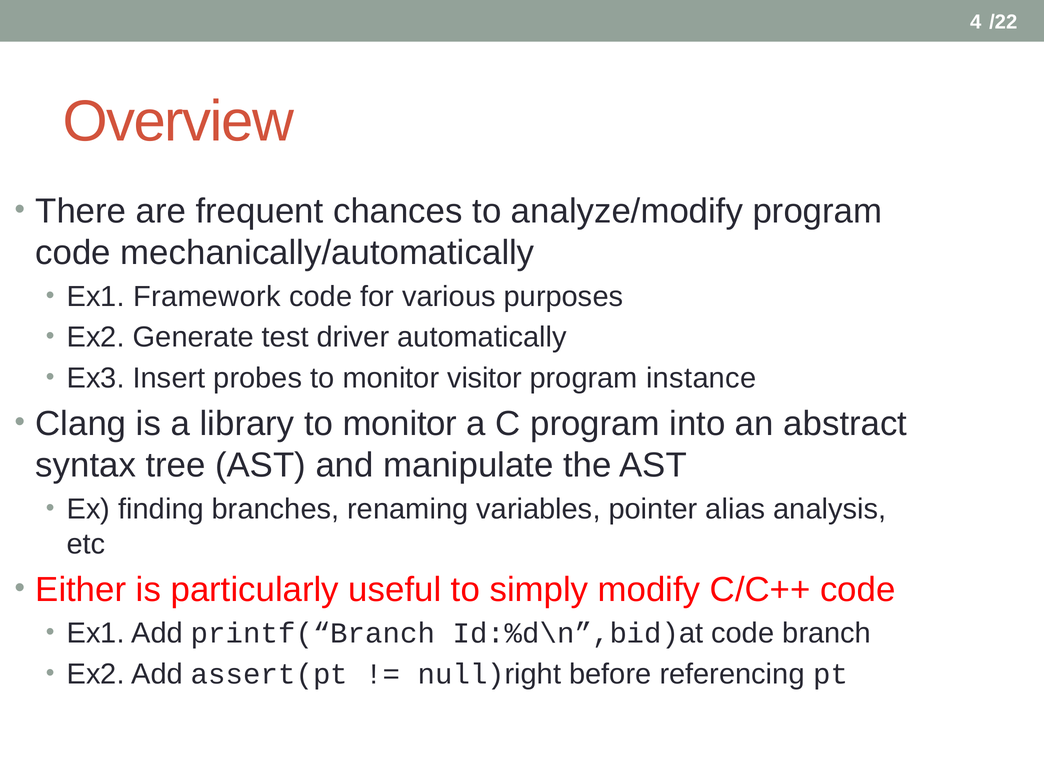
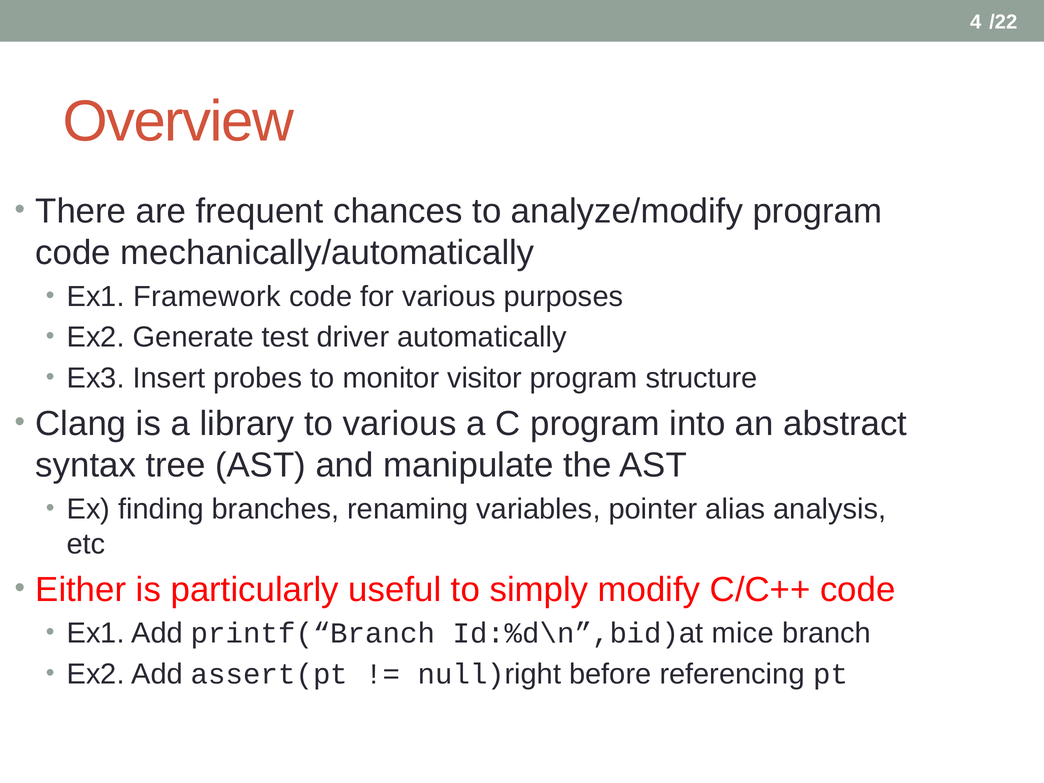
instance: instance -> structure
library to monitor: monitor -> various
Id:%d\n”,bid)at code: code -> mice
